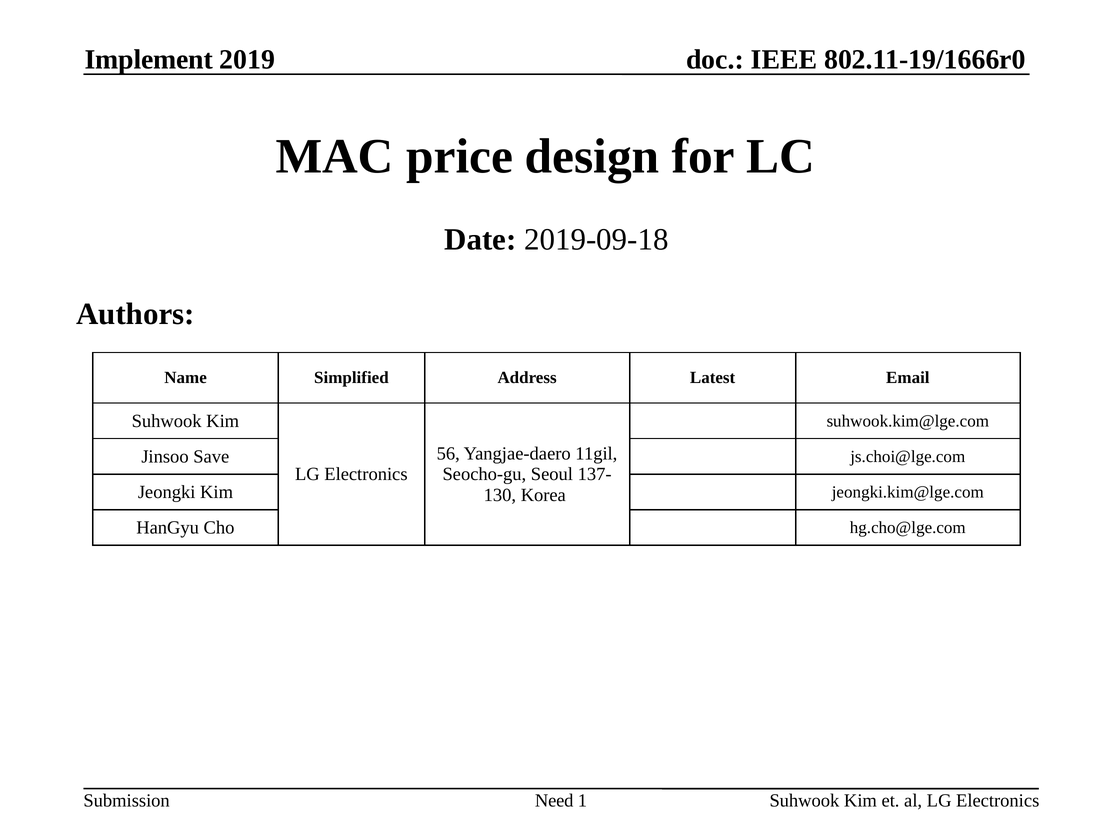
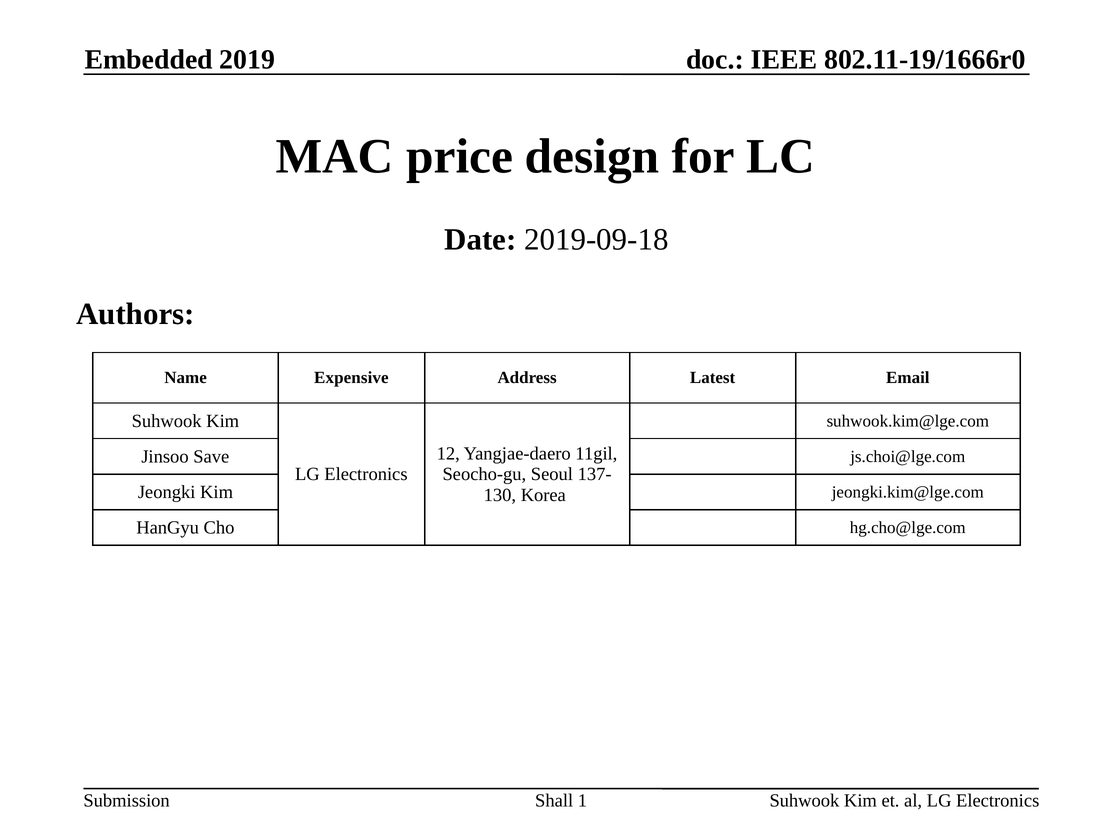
Implement: Implement -> Embedded
Simplified: Simplified -> Expensive
56: 56 -> 12
Need: Need -> Shall
